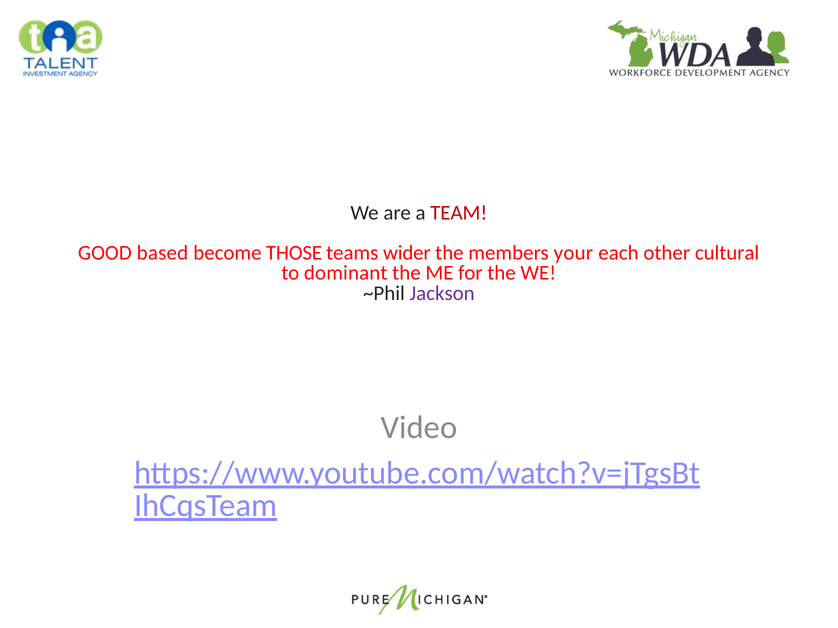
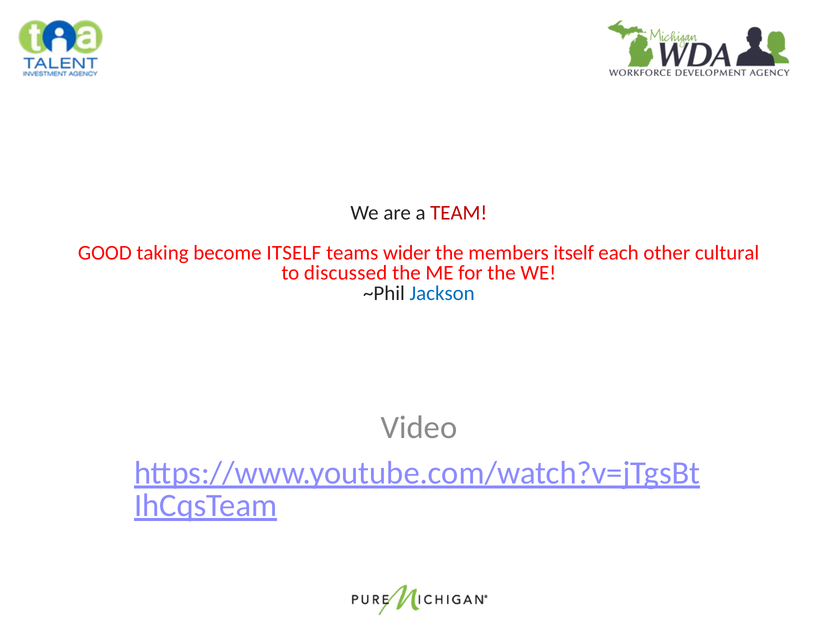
based: based -> taking
become THOSE: THOSE -> ITSELF
members your: your -> itself
dominant: dominant -> discussed
Jackson colour: purple -> blue
